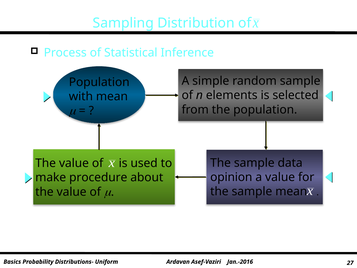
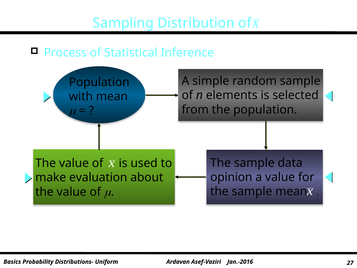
procedure: procedure -> evaluation
